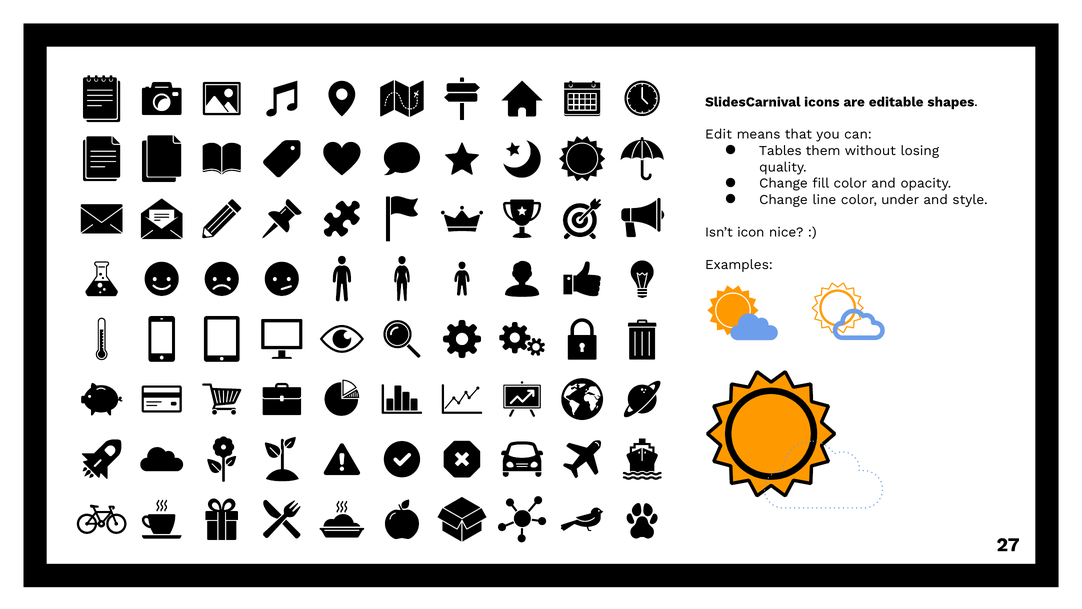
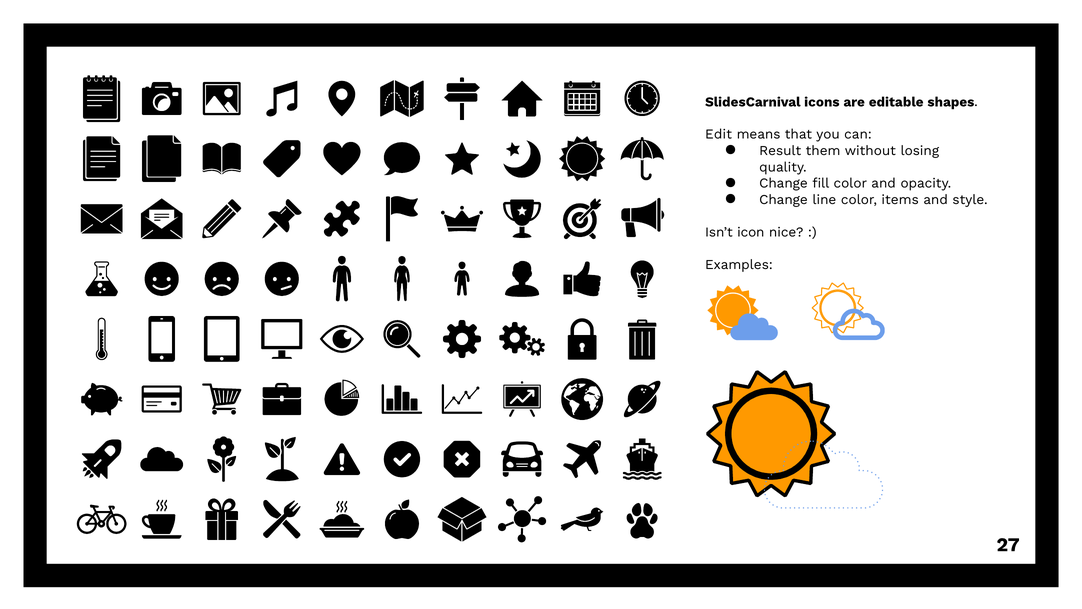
Tables: Tables -> Result
under: under -> items
